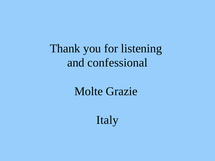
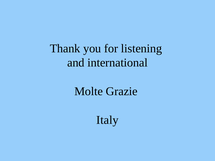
confessional: confessional -> international
